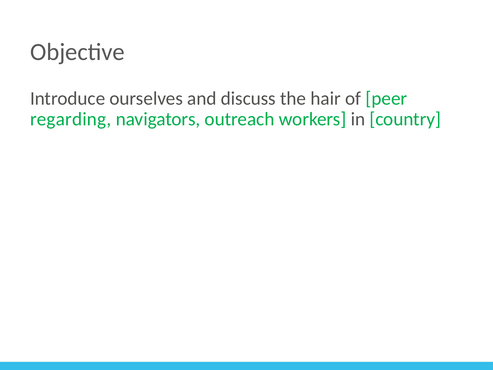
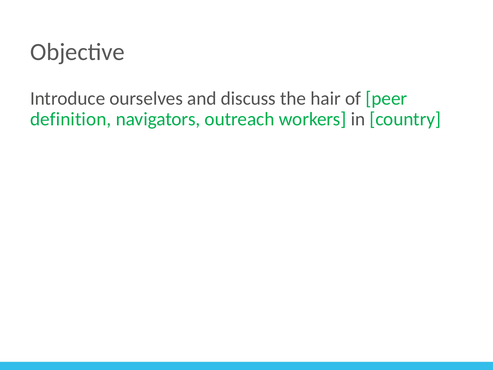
regarding: regarding -> definition
